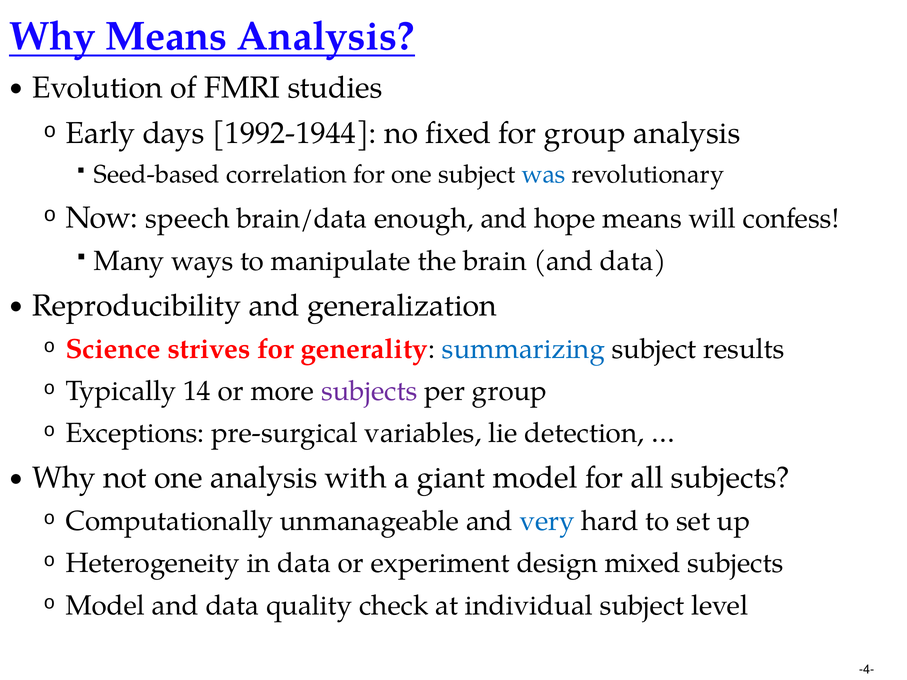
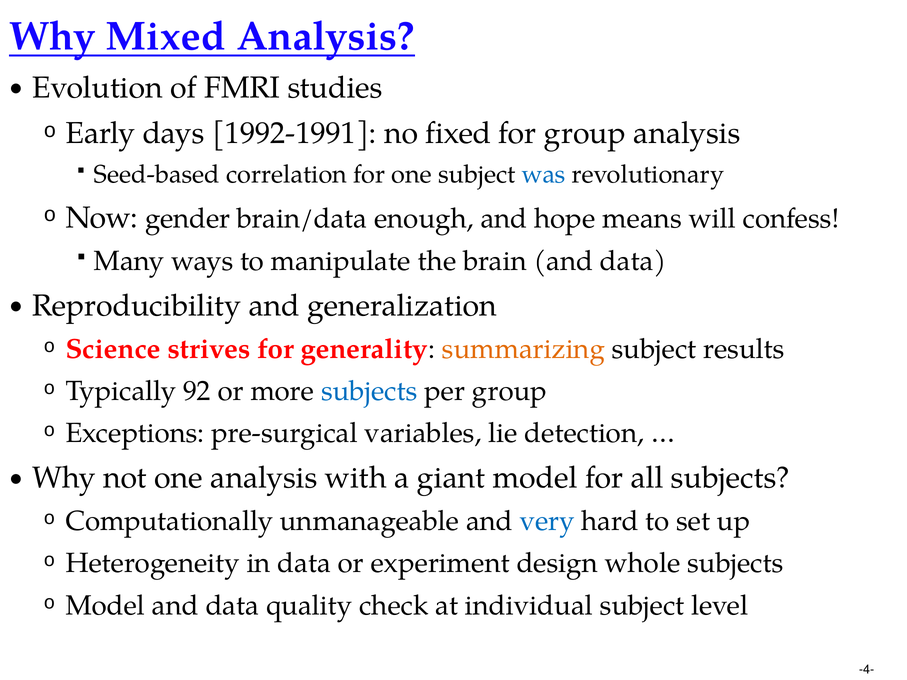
Why Means: Means -> Mixed
1992-1944: 1992-1944 -> 1992-1991
speech: speech -> gender
summarizing colour: blue -> orange
14: 14 -> 92
subjects at (369, 391) colour: purple -> blue
mixed: mixed -> whole
